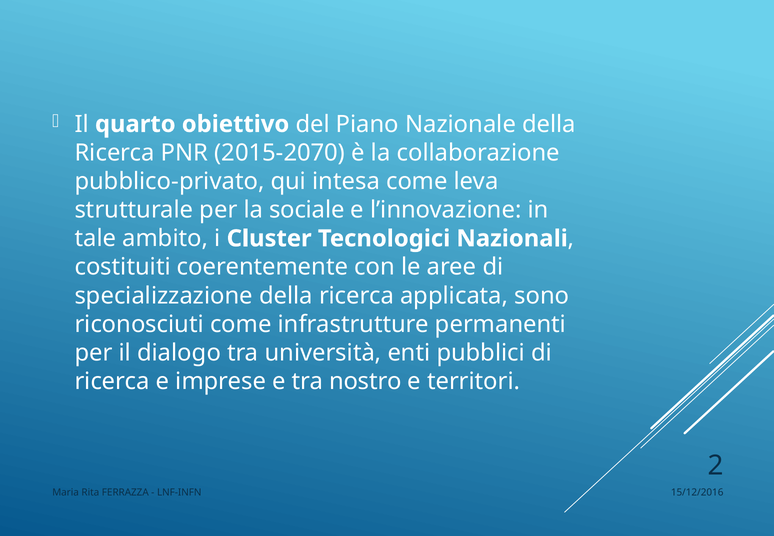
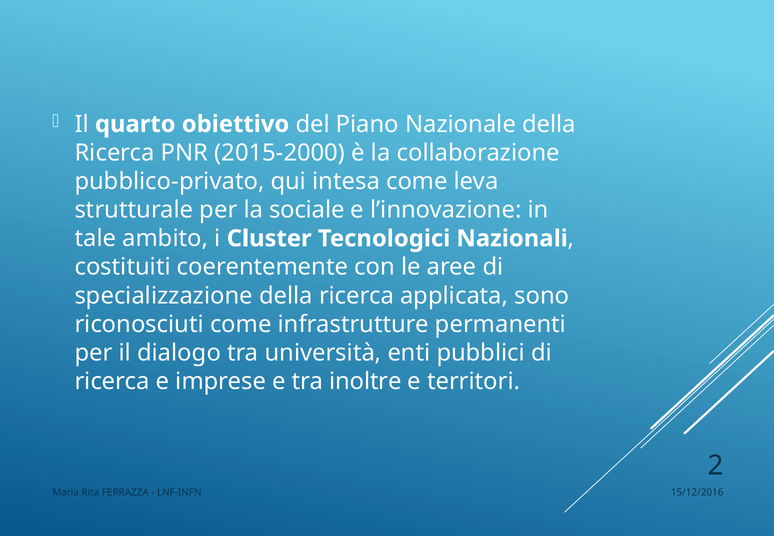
2015-2070: 2015-2070 -> 2015-2000
nostro: nostro -> inoltre
